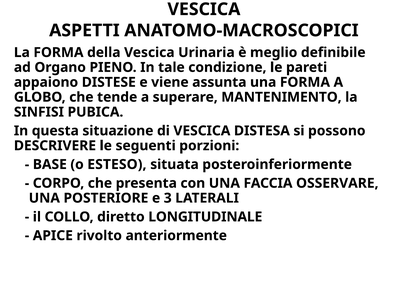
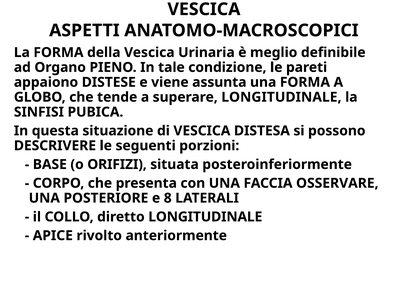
superare MANTENIMENTO: MANTENIMENTO -> LONGITUDINALE
ESTESO: ESTESO -> ORIFIZI
3: 3 -> 8
